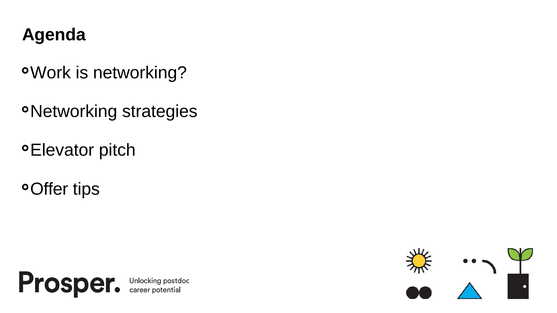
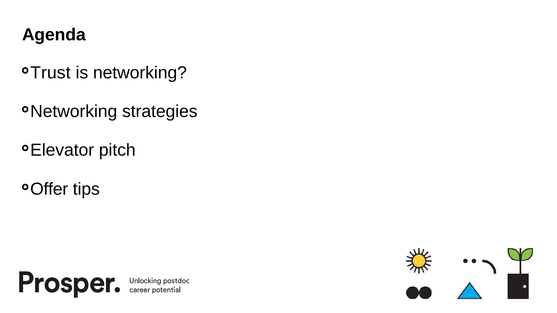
Work: Work -> Trust
